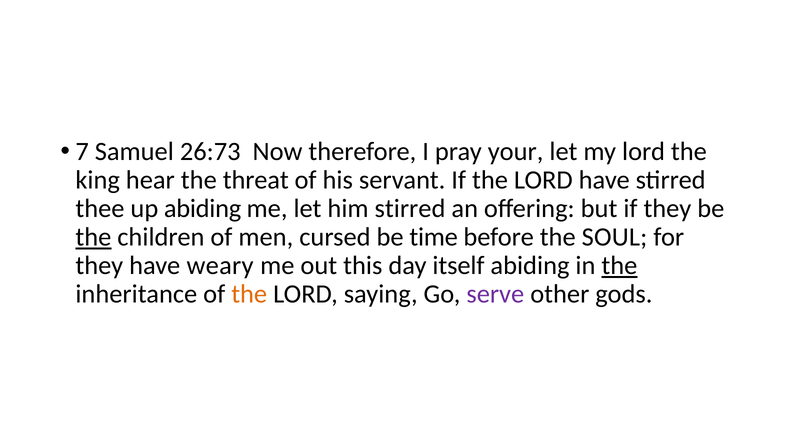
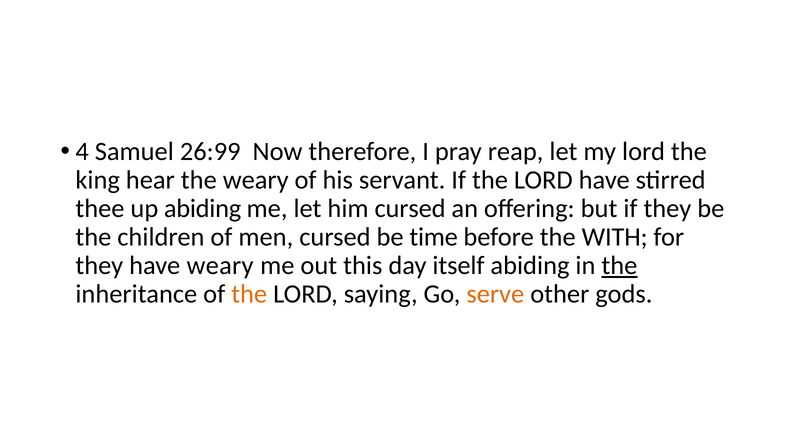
7: 7 -> 4
26:73: 26:73 -> 26:99
your: your -> reap
the threat: threat -> weary
him stirred: stirred -> cursed
the at (93, 237) underline: present -> none
SOUL: SOUL -> WITH
serve colour: purple -> orange
